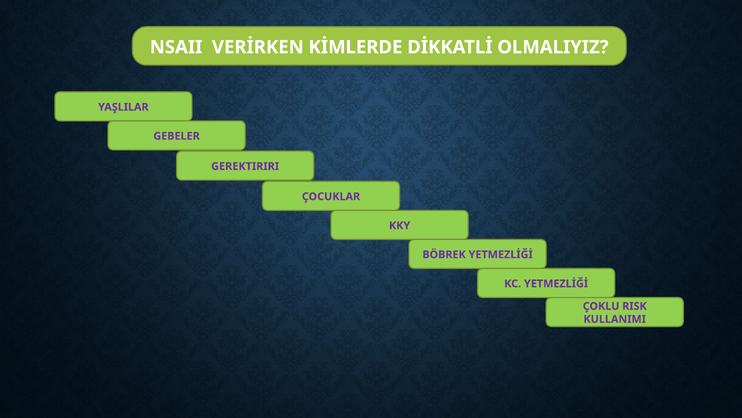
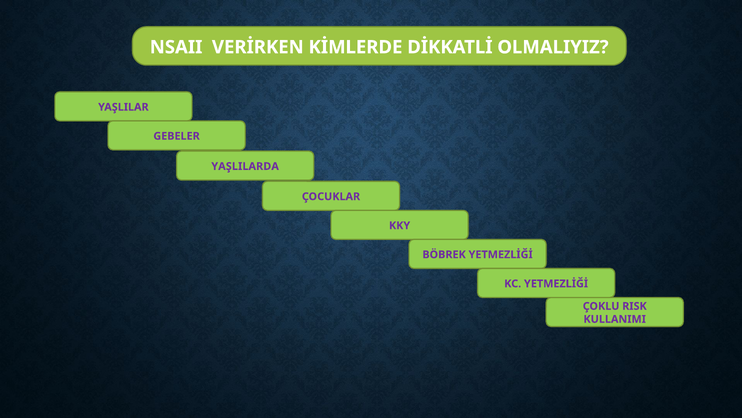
GEREKTIRIRI: GEREKTIRIRI -> YAŞLILARDA
